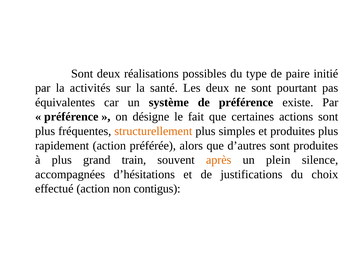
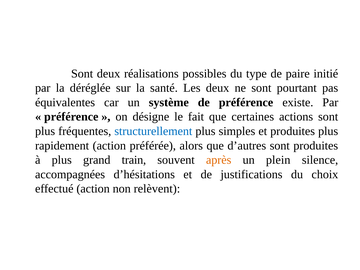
activités: activités -> déréglée
structurellement colour: orange -> blue
contigus: contigus -> relèvent
